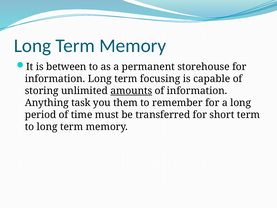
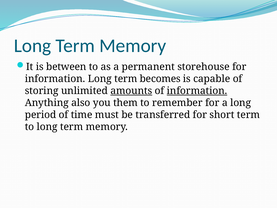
focusing: focusing -> becomes
information at (197, 91) underline: none -> present
task: task -> also
